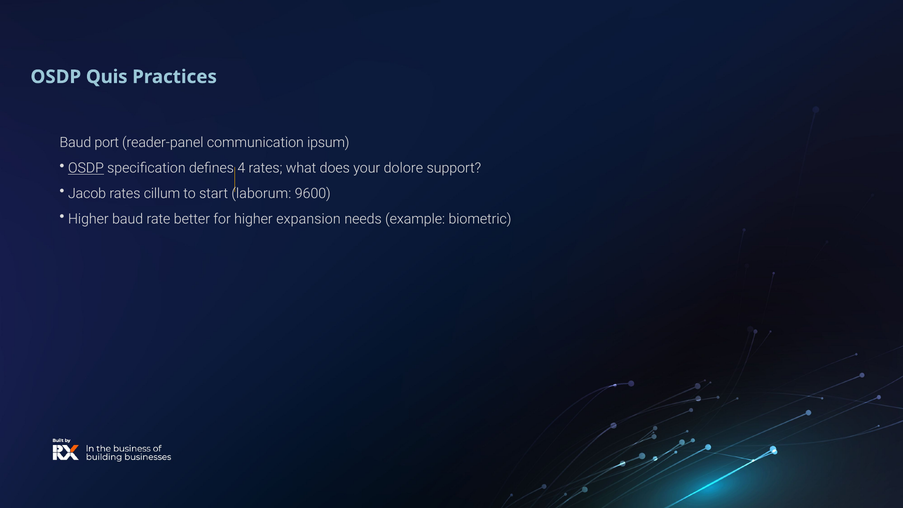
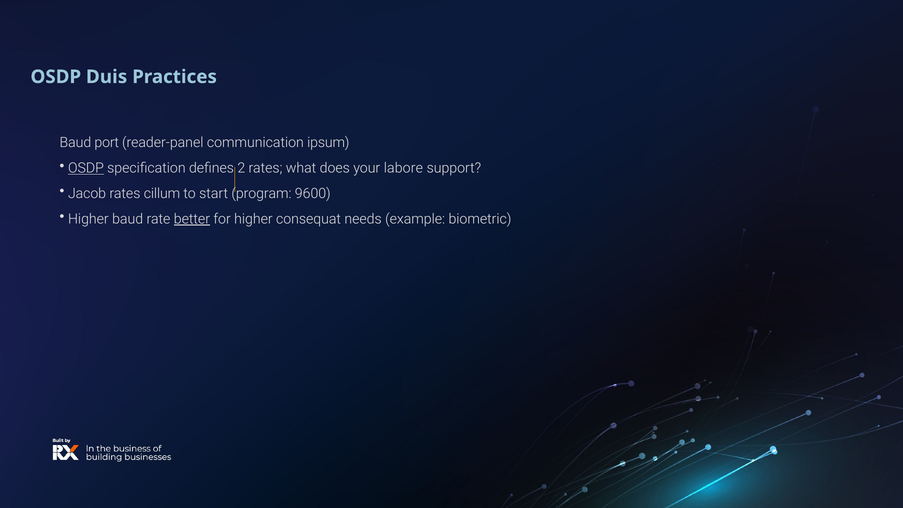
Quis: Quis -> Duis
4: 4 -> 2
dolore: dolore -> labore
laborum: laborum -> program
better underline: none -> present
expansion: expansion -> consequat
